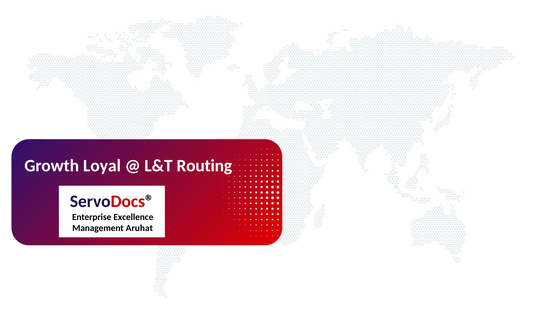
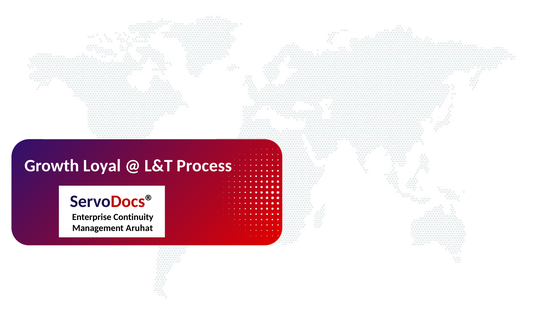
Routing: Routing -> Process
Excellence: Excellence -> Continuity
